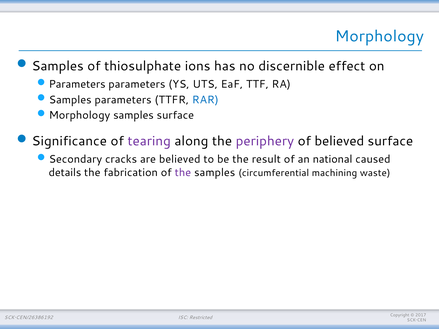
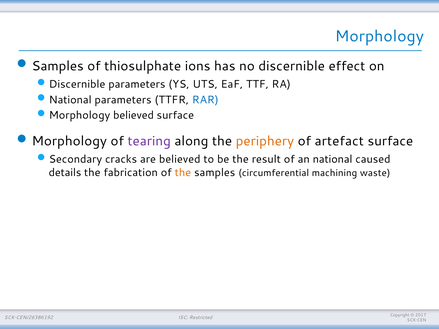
Parameters at (77, 84): Parameters -> Discernible
Samples at (70, 100): Samples -> National
Morphology samples: samples -> believed
Significance at (69, 141): Significance -> Morphology
periphery colour: purple -> orange
of believed: believed -> artefact
the at (183, 173) colour: purple -> orange
